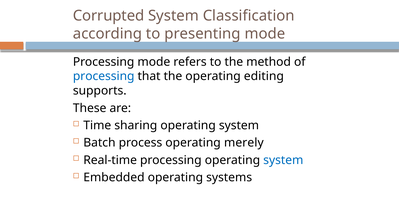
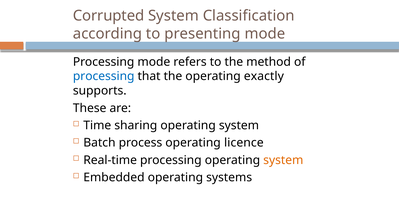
editing: editing -> exactly
merely: merely -> licence
system at (283, 160) colour: blue -> orange
